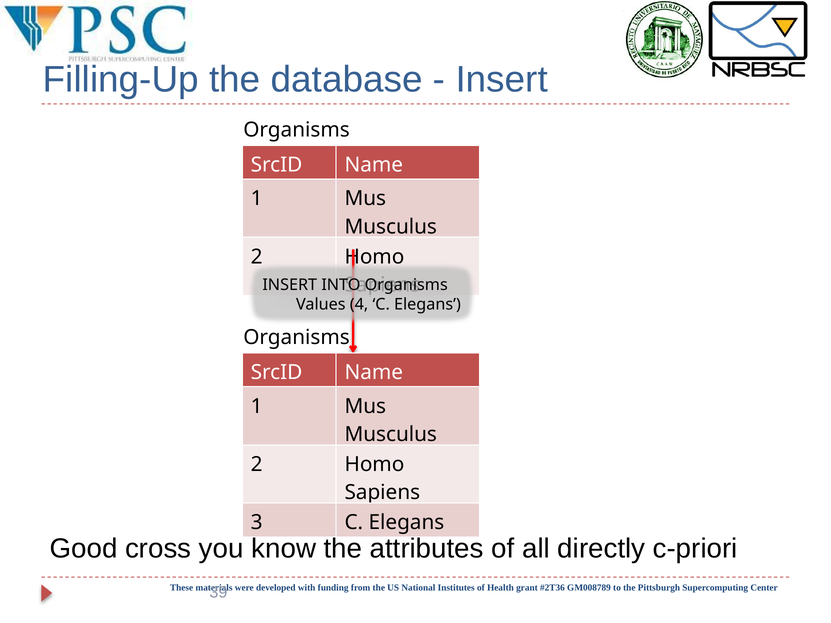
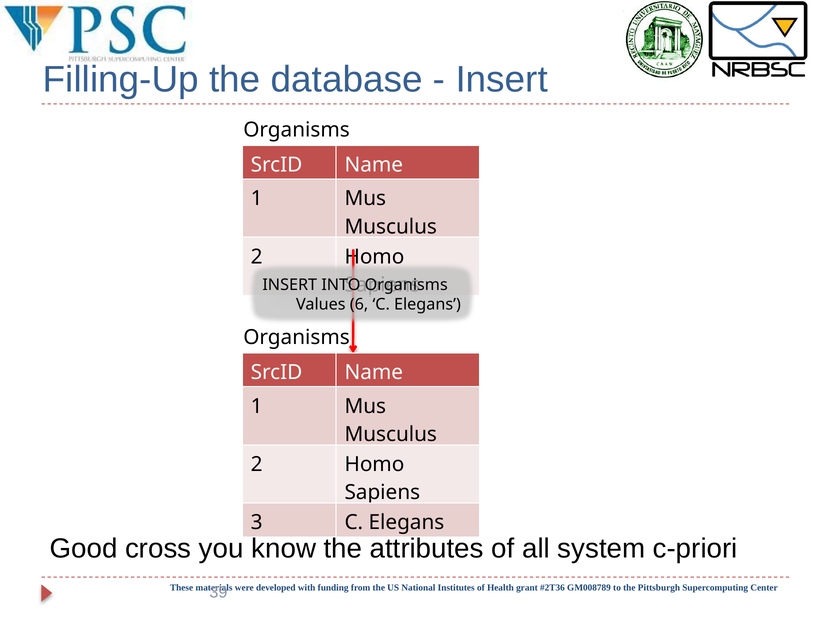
4: 4 -> 6
directly: directly -> system
